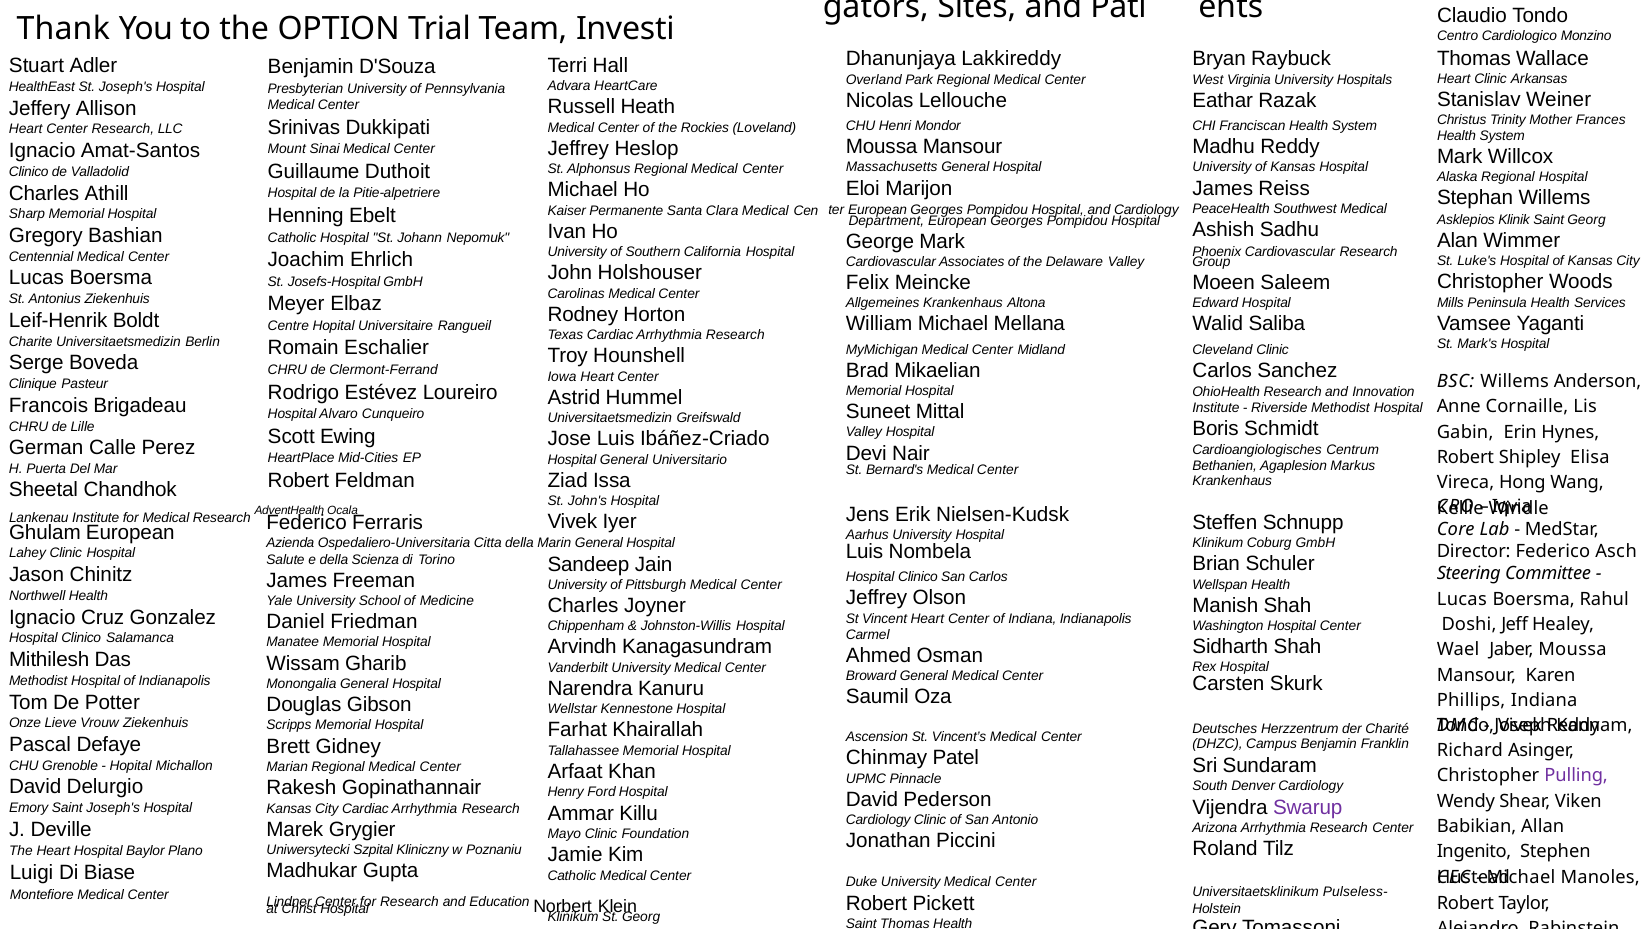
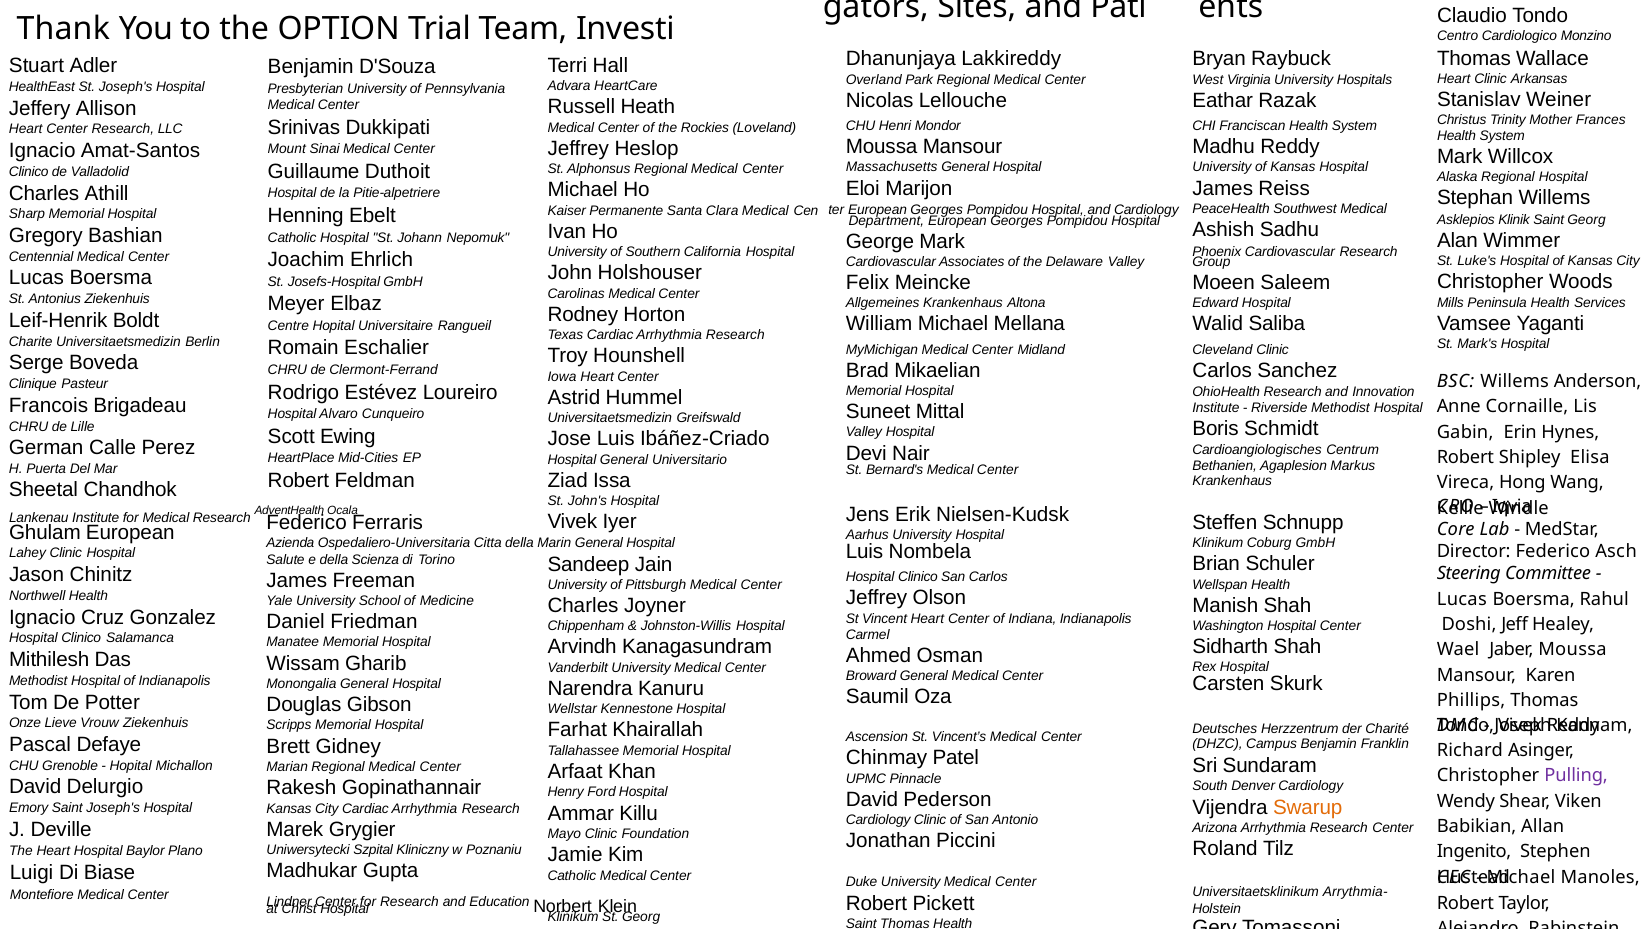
Phillips Indiana: Indiana -> Thomas
Swarup colour: purple -> orange
Pulseless-: Pulseless- -> Arrythmia-
